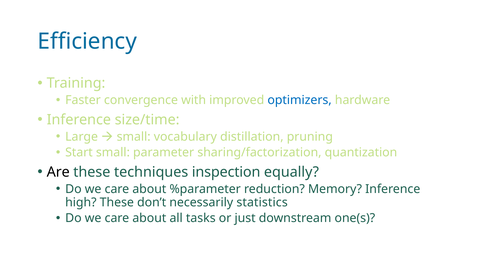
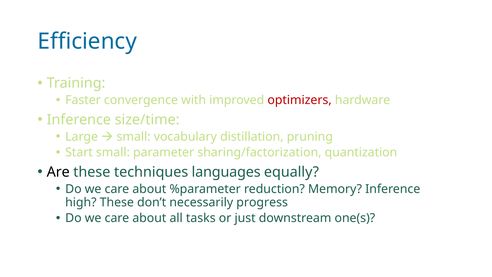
optimizers colour: blue -> red
inspection: inspection -> languages
statistics: statistics -> progress
